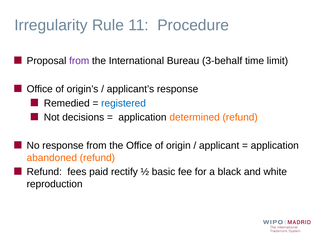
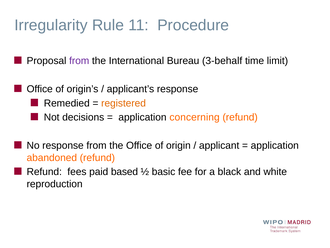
registered colour: blue -> orange
determined: determined -> concerning
rectify: rectify -> based
